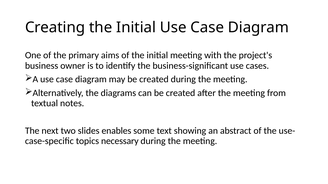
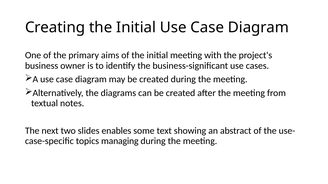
necessary: necessary -> managing
